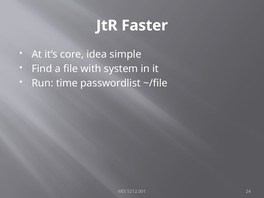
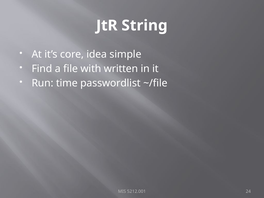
Faster: Faster -> String
system: system -> written
